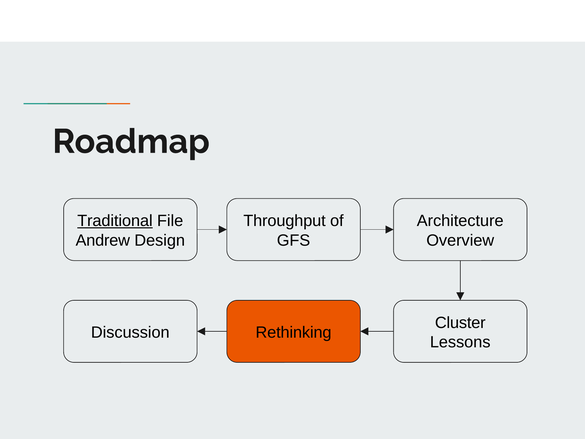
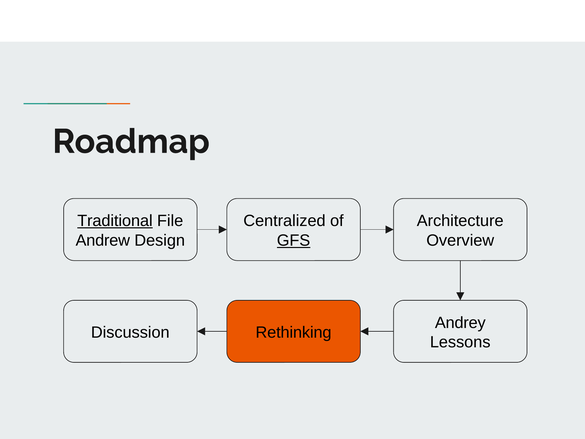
Throughput: Throughput -> Centralized
GFS underline: none -> present
Cluster: Cluster -> Andrey
